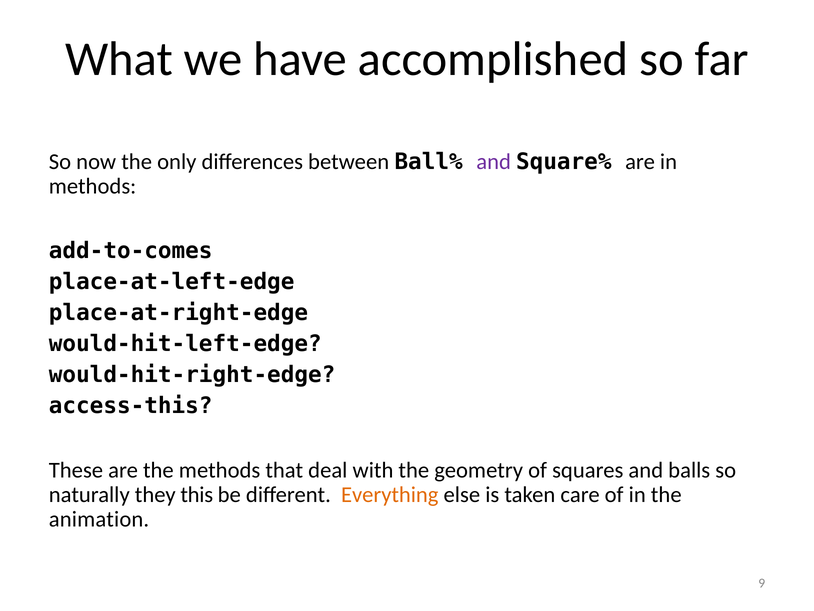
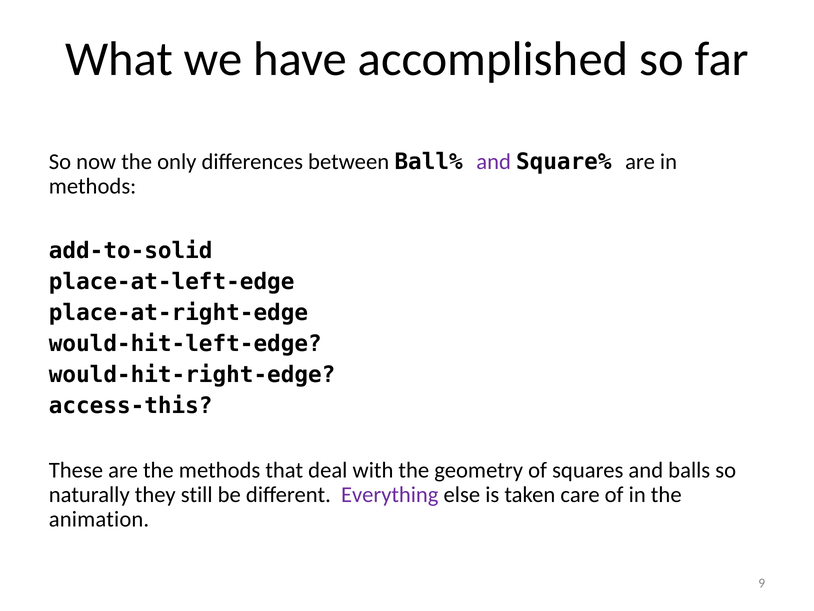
add-to-comes: add-to-comes -> add-to-solid
this: this -> still
Everything colour: orange -> purple
